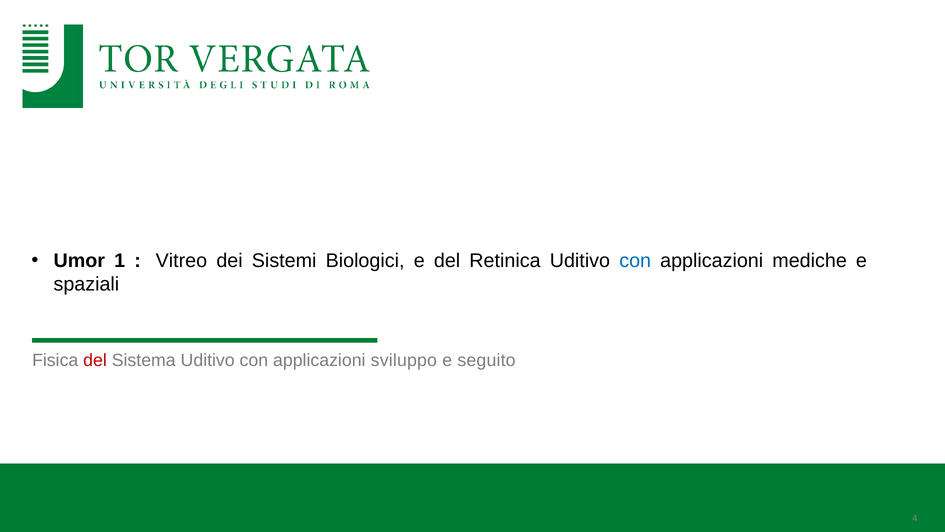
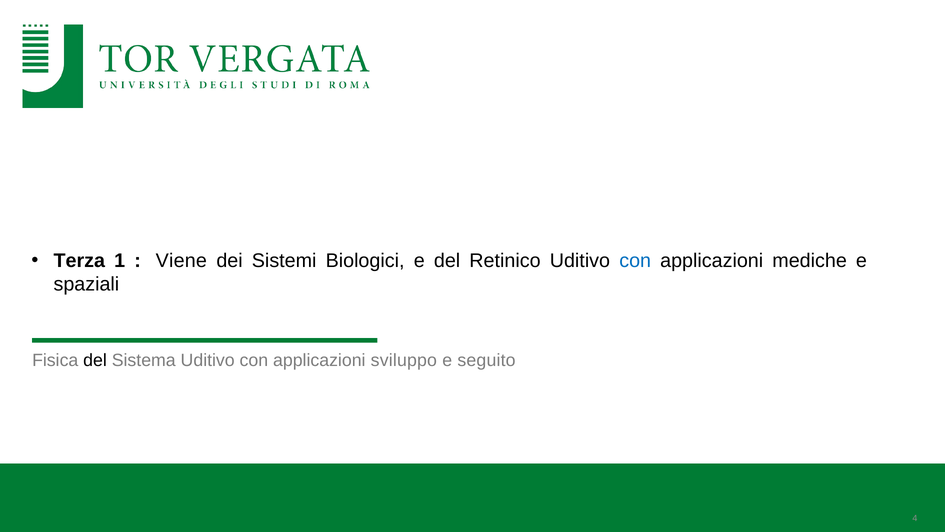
Umor: Umor -> Terza
Vitreo: Vitreo -> Viene
Retinica: Retinica -> Retinico
del at (95, 360) colour: red -> black
